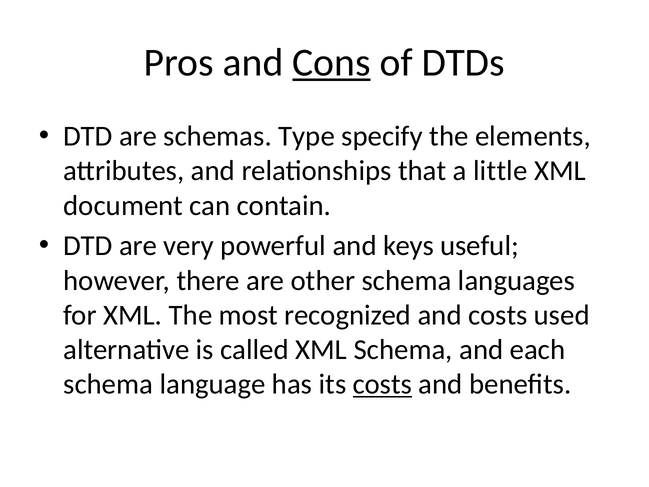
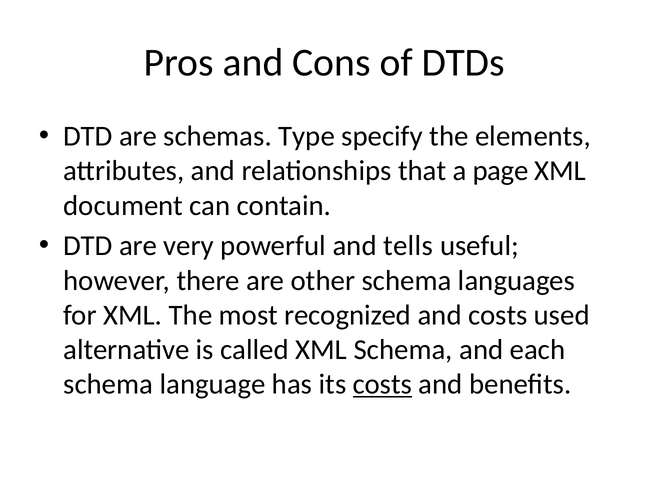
Cons underline: present -> none
little: little -> page
keys: keys -> tells
